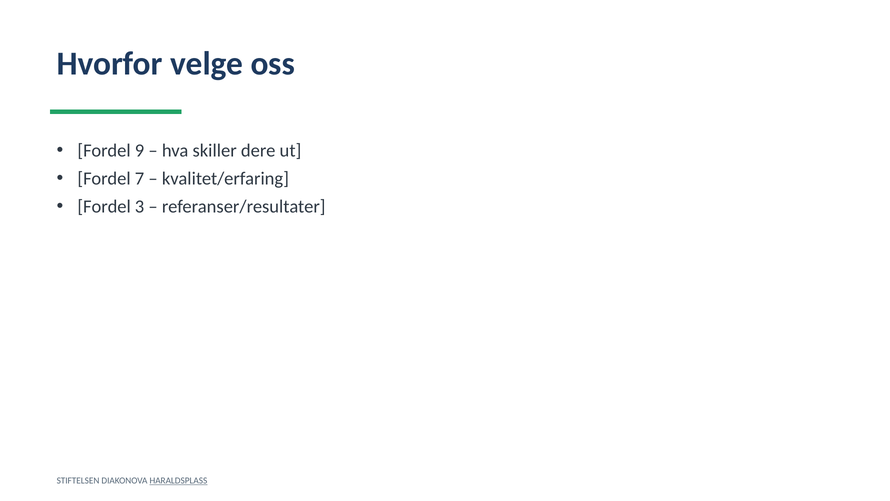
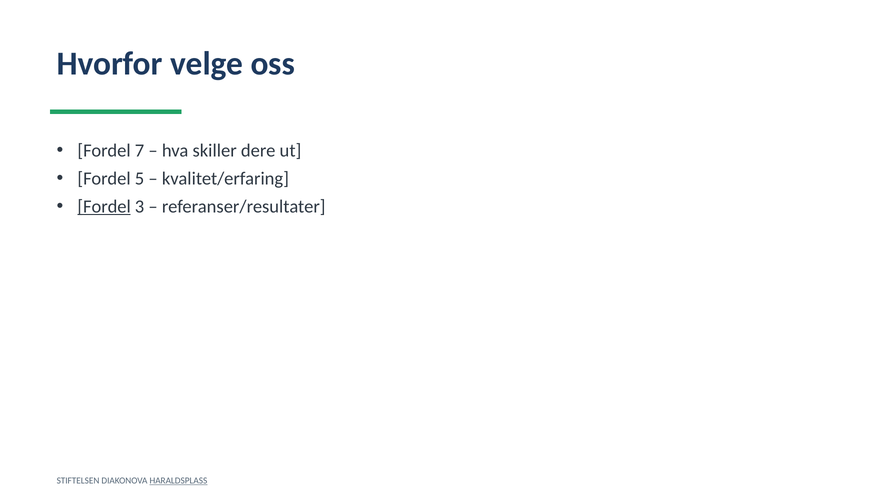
9: 9 -> 7
7: 7 -> 5
Fordel at (104, 206) underline: none -> present
